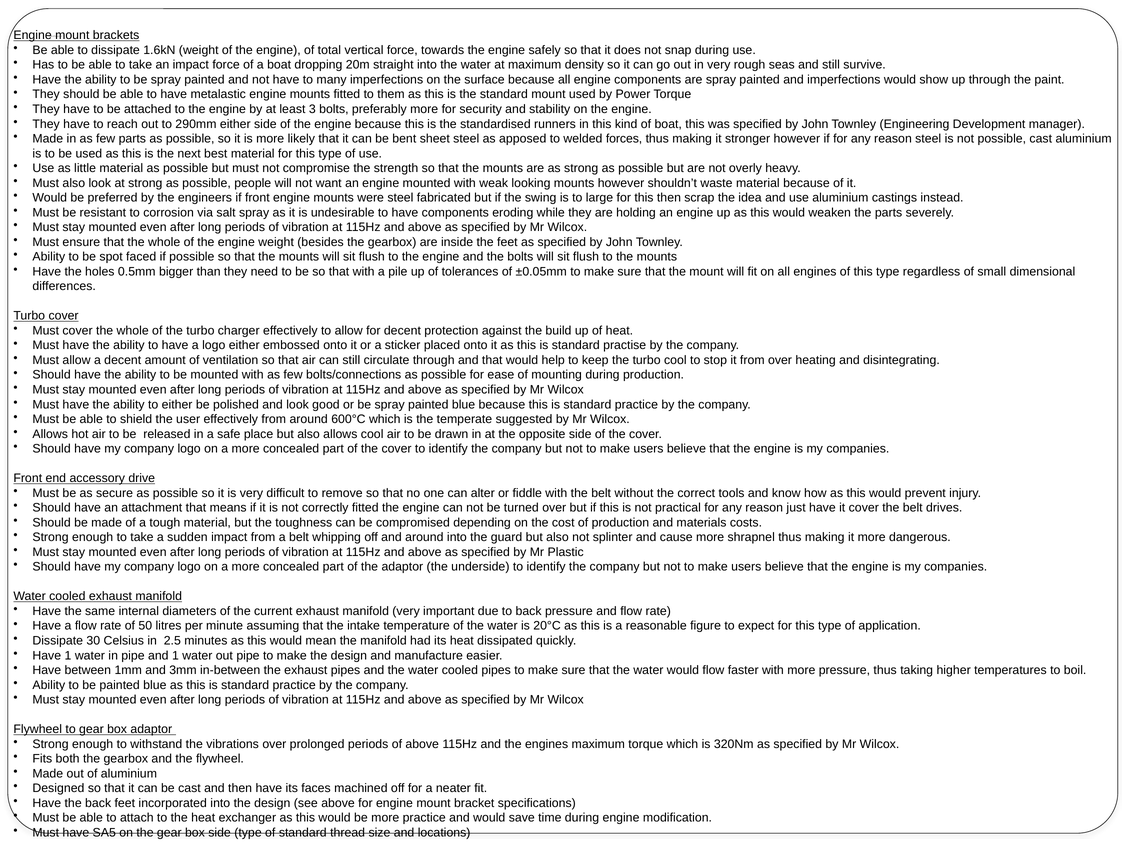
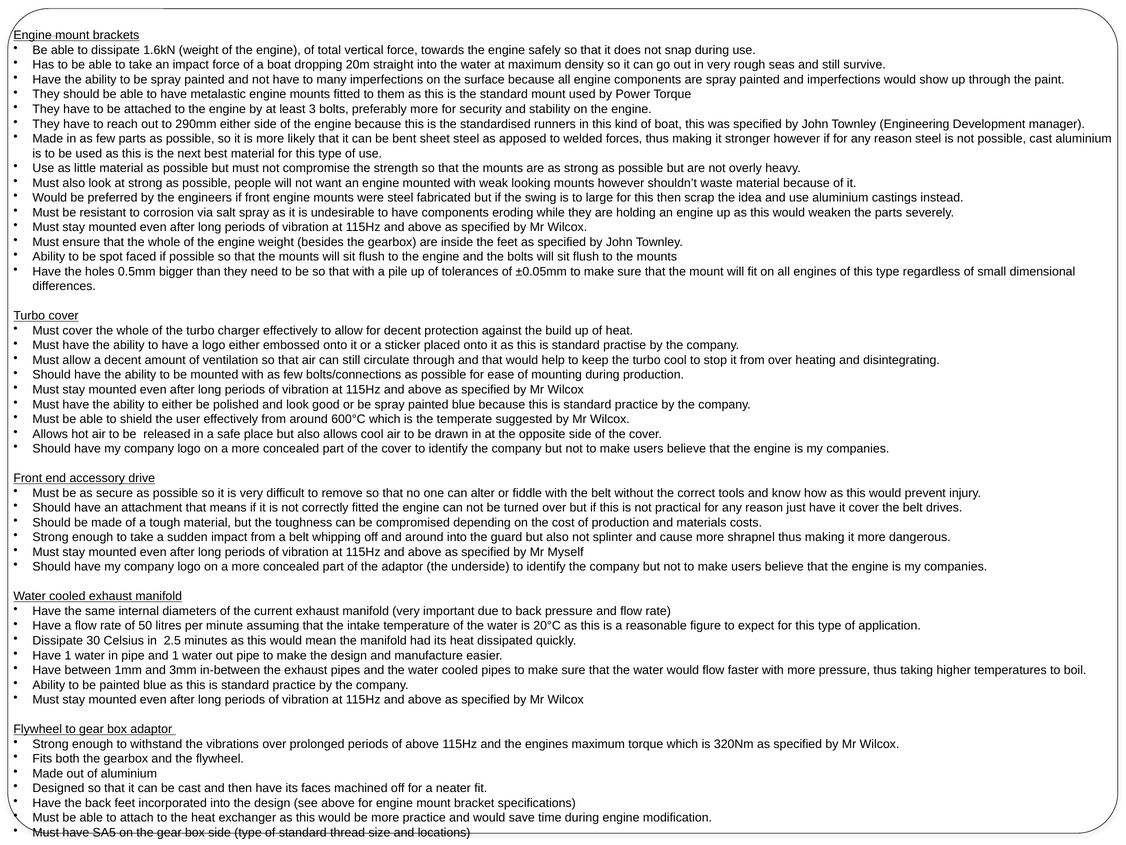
Plastic: Plastic -> Myself
